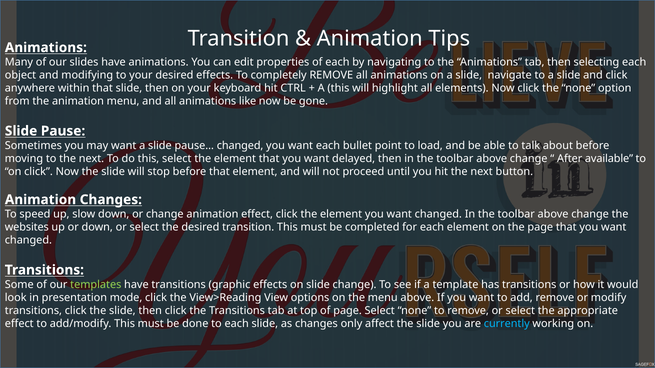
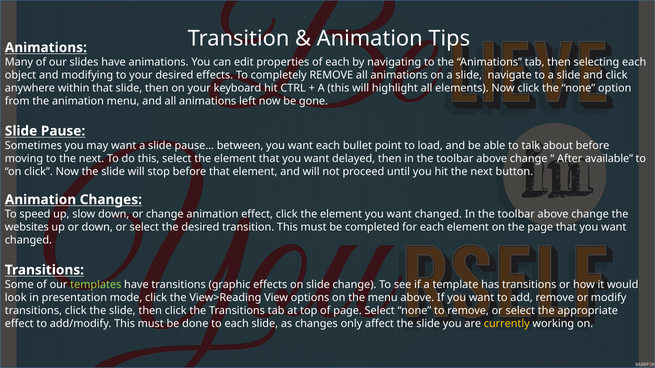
like: like -> left
pause… changed: changed -> between
currently colour: light blue -> yellow
